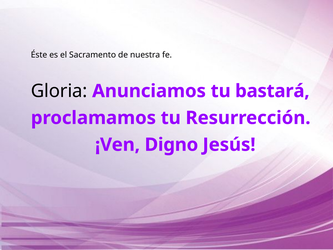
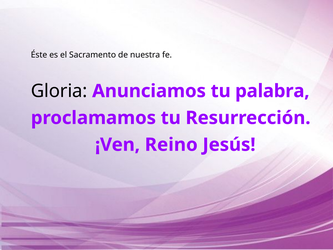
bastará: bastará -> palabra
Digno: Digno -> Reino
